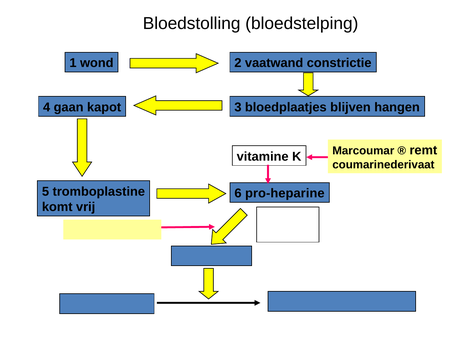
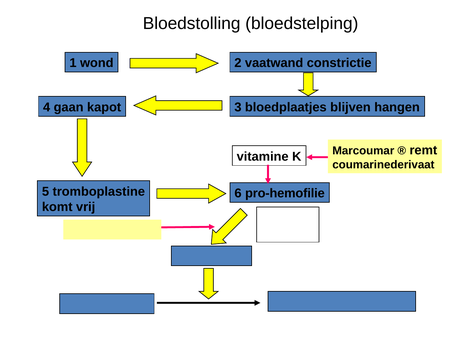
pro-heparine: pro-heparine -> pro-hemofilie
